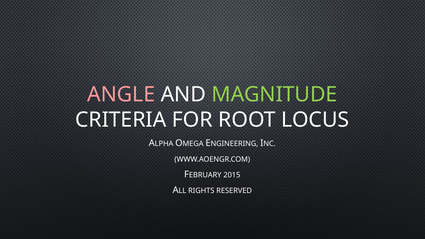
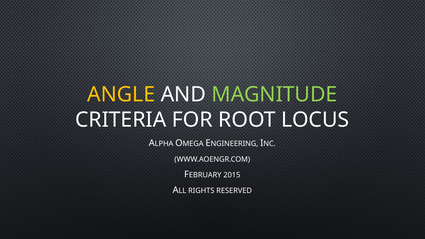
ANGLE colour: pink -> yellow
